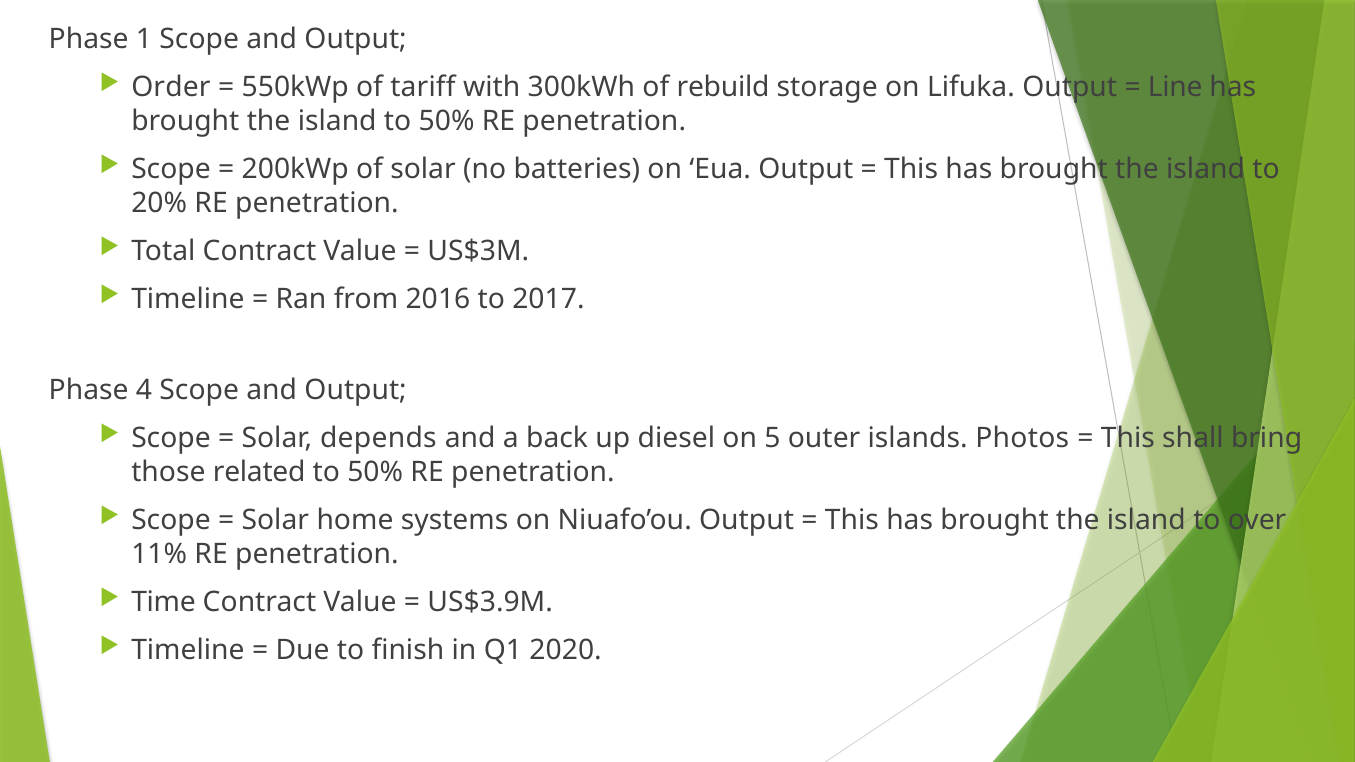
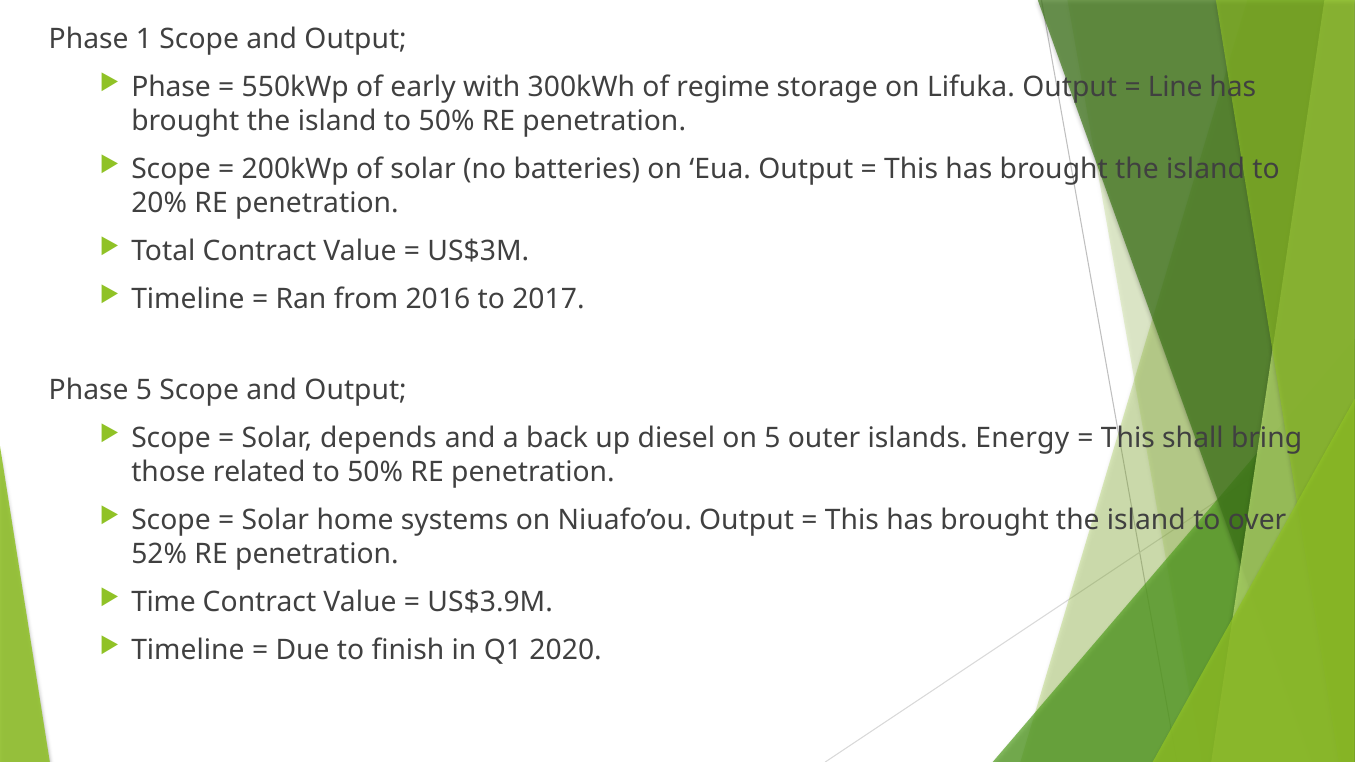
Order at (171, 87): Order -> Phase
tariff: tariff -> early
rebuild: rebuild -> regime
Phase 4: 4 -> 5
Photos: Photos -> Energy
11%: 11% -> 52%
